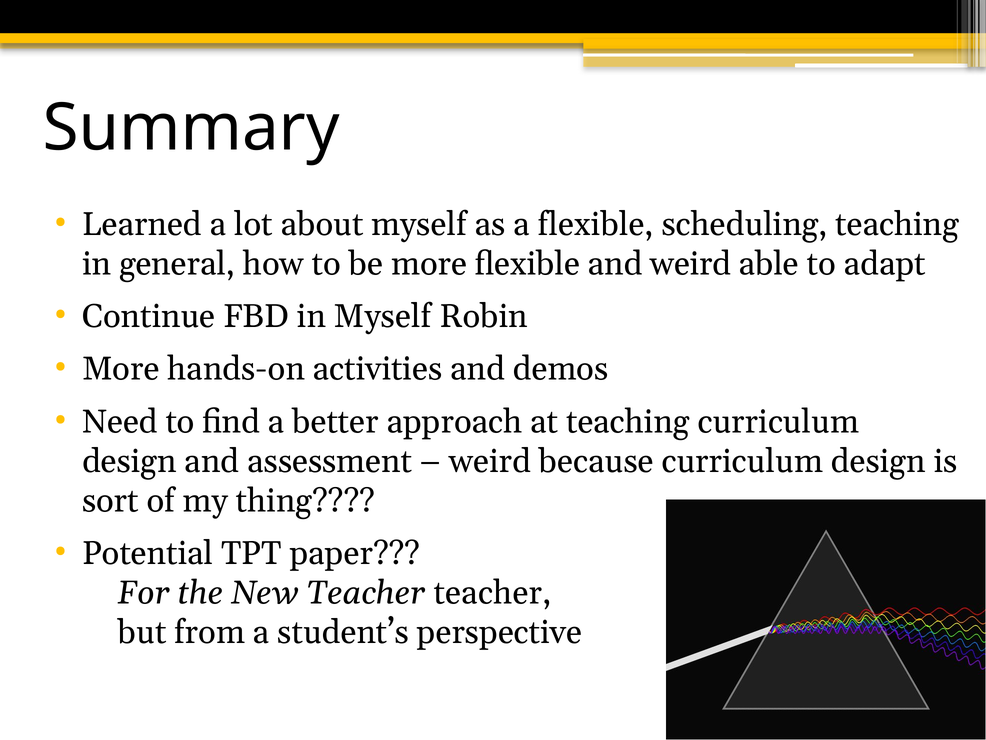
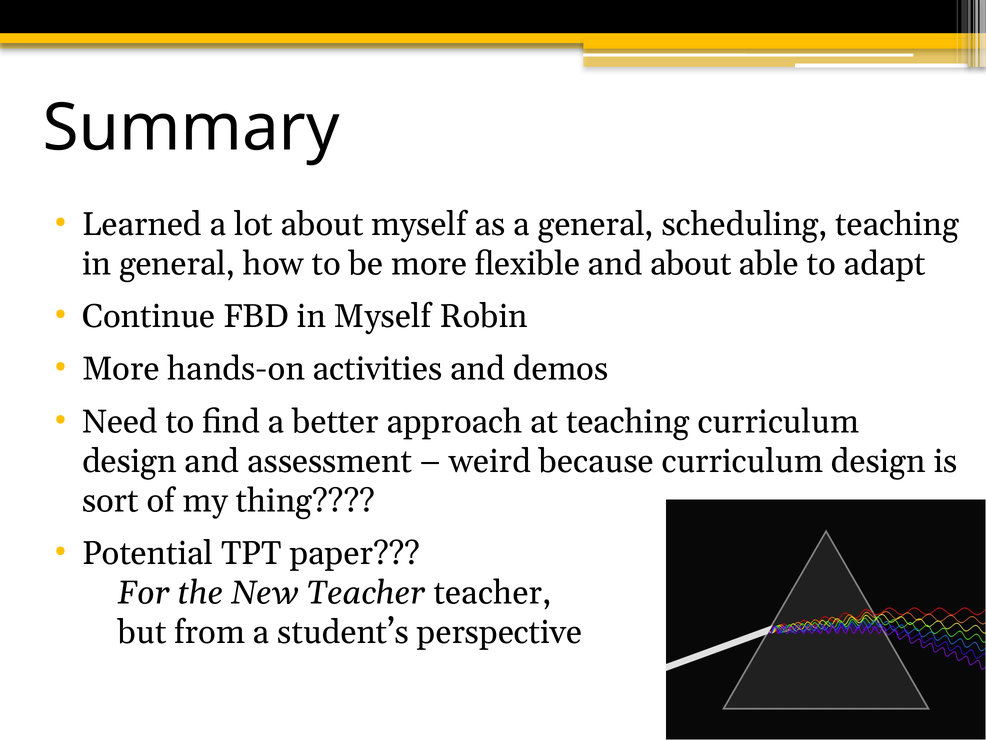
a flexible: flexible -> general
and weird: weird -> about
